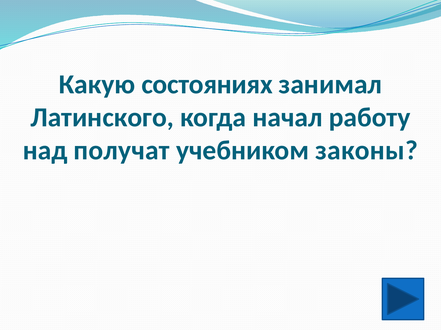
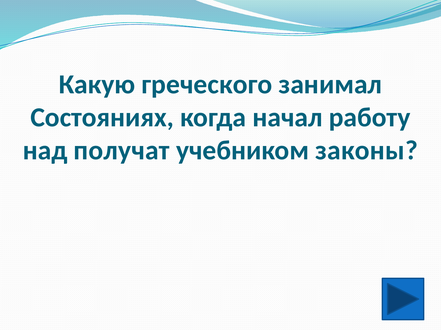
состояниях: состояниях -> греческого
Латинского: Латинского -> Состояниях
